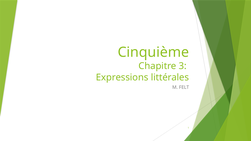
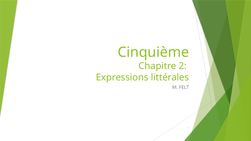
3: 3 -> 2
